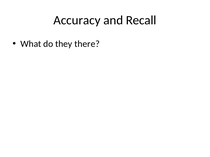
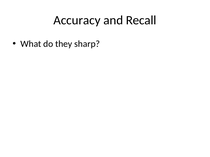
there: there -> sharp
